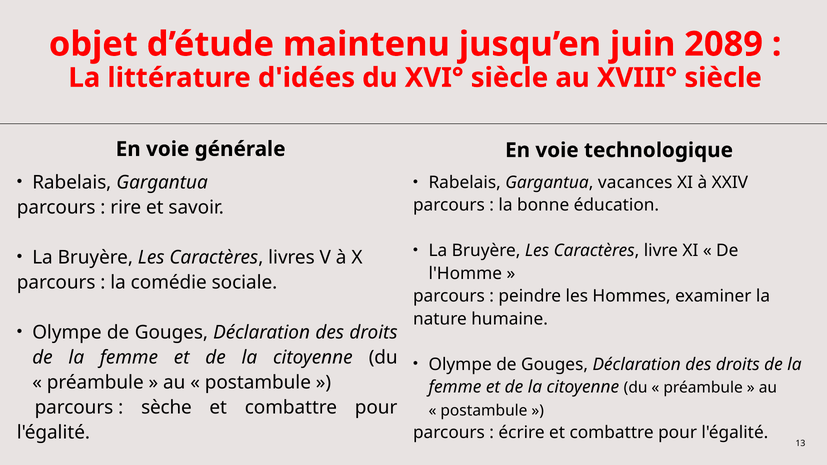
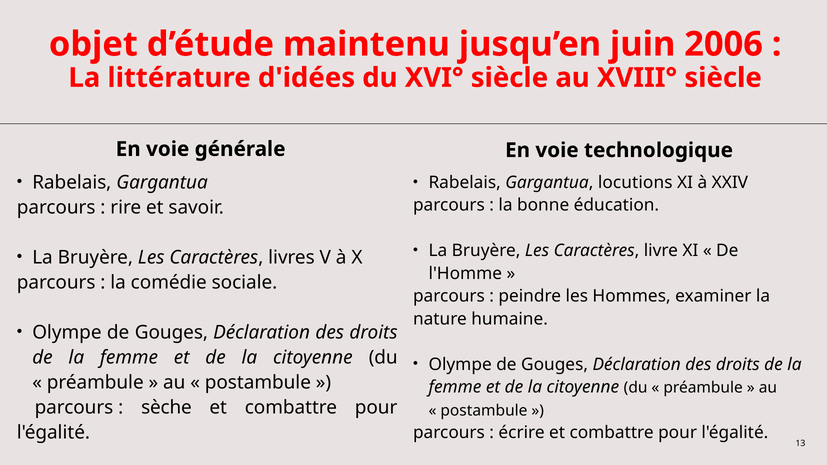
2089: 2089 -> 2006
vacances: vacances -> locutions
